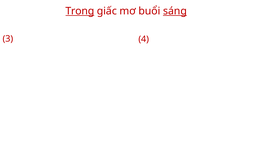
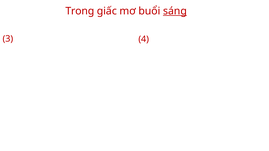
Trong underline: present -> none
